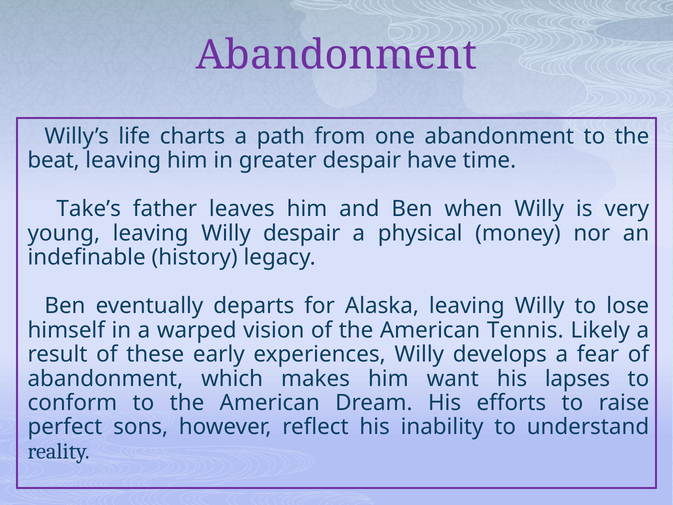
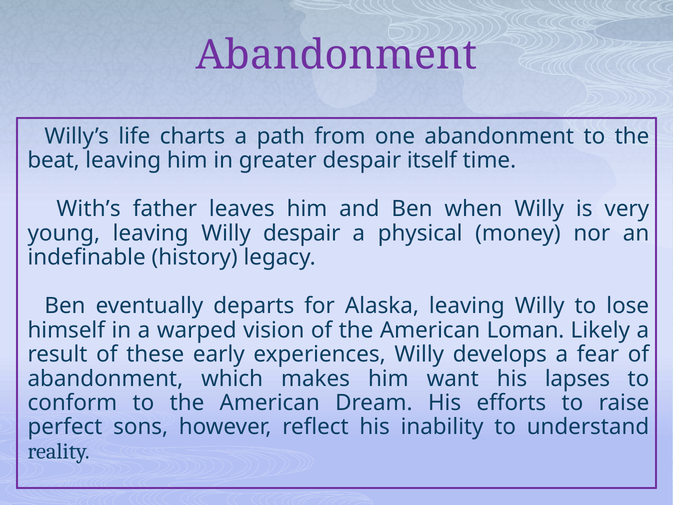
have: have -> itself
Take’s: Take’s -> With’s
Tennis: Tennis -> Loman
